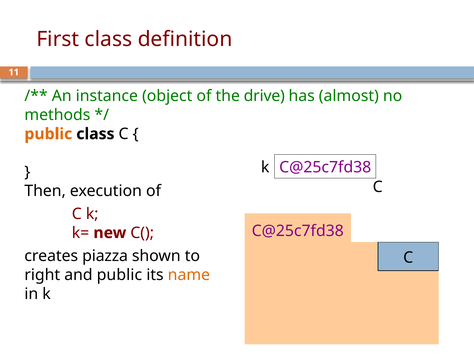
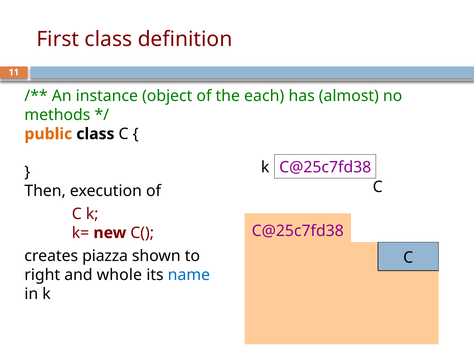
drive: drive -> each
and public: public -> whole
name colour: orange -> blue
